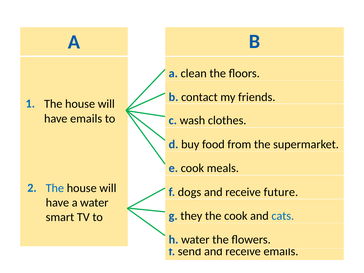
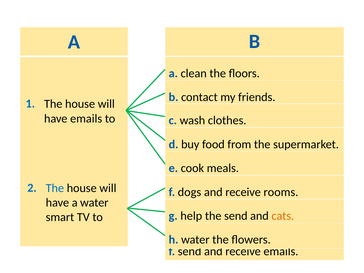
future: future -> rooms
they: they -> help
the cook: cook -> send
cats at (283, 216) colour: blue -> orange
